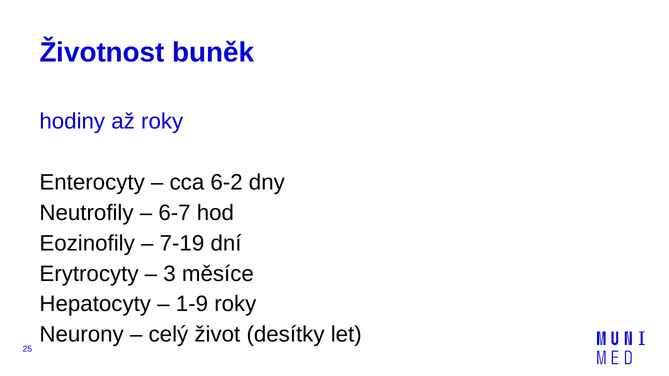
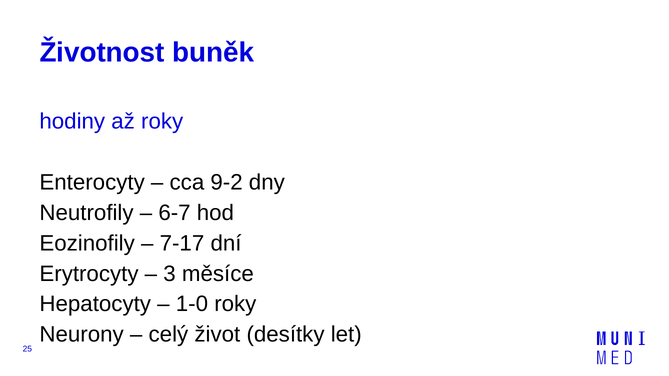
6-2: 6-2 -> 9-2
7-19: 7-19 -> 7-17
1-9: 1-9 -> 1-0
